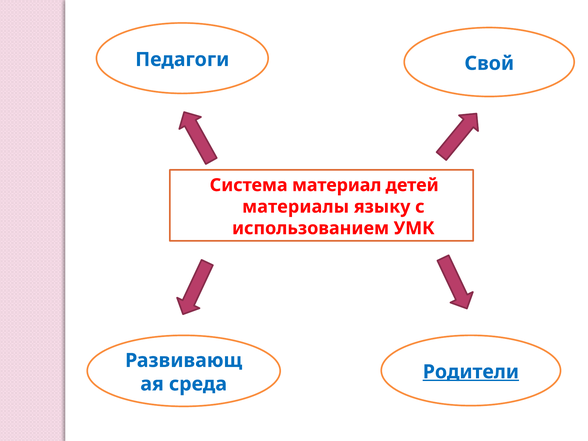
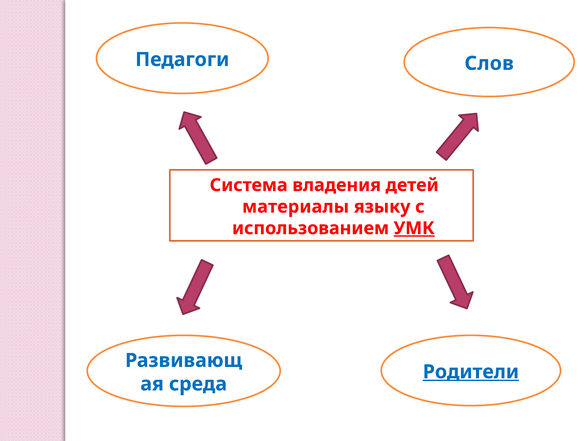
Свой: Свой -> Слов
материал: материал -> владения
УМК underline: none -> present
